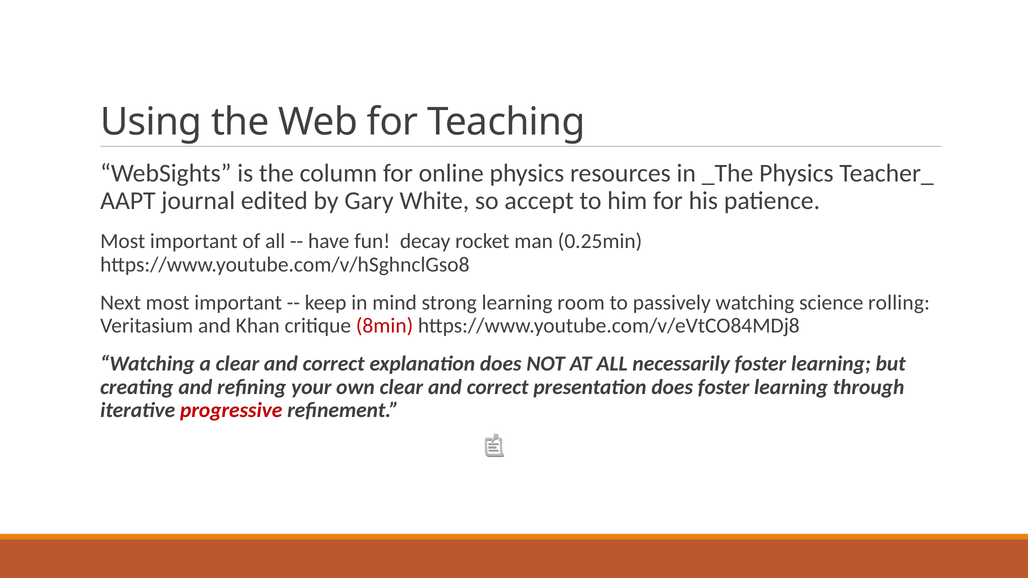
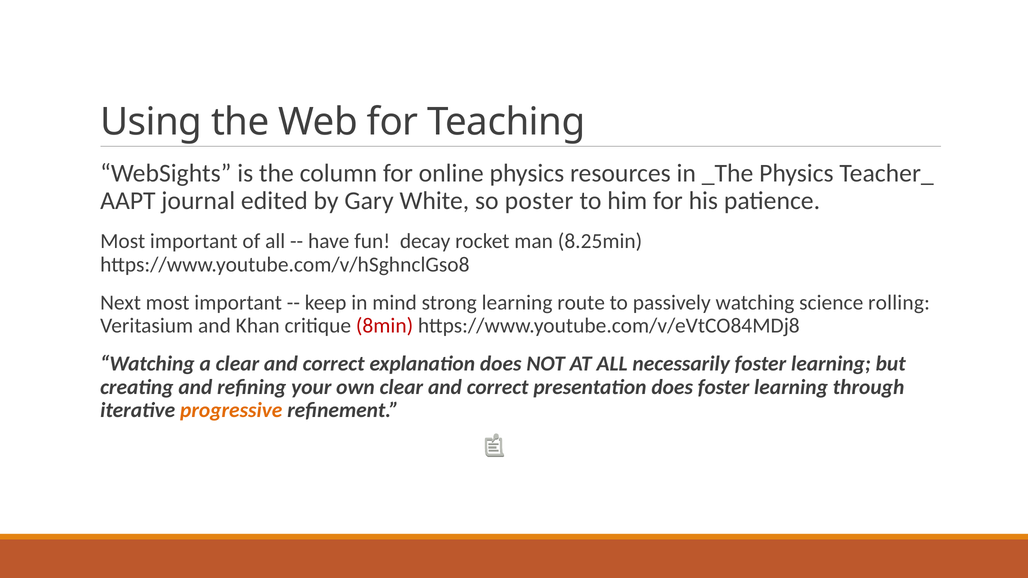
accept: accept -> poster
0.25min: 0.25min -> 8.25min
room: room -> route
progressive colour: red -> orange
